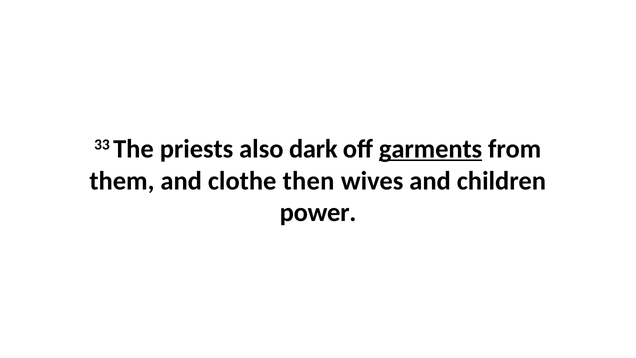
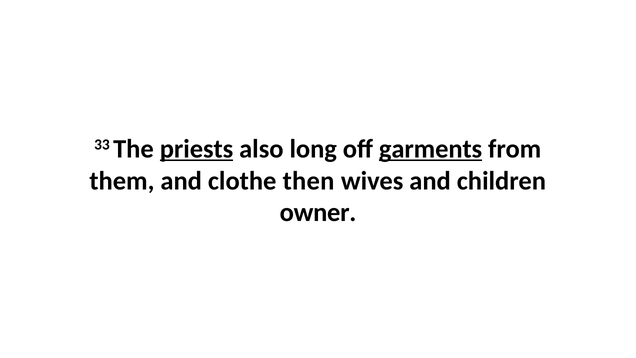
priests underline: none -> present
dark: dark -> long
power: power -> owner
